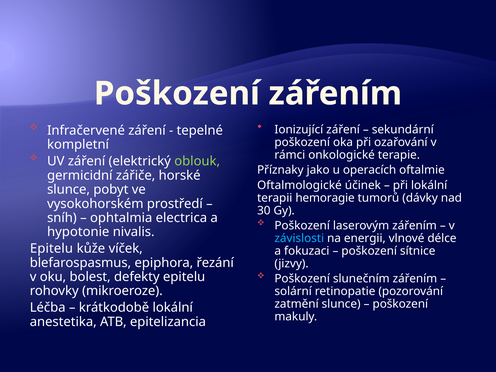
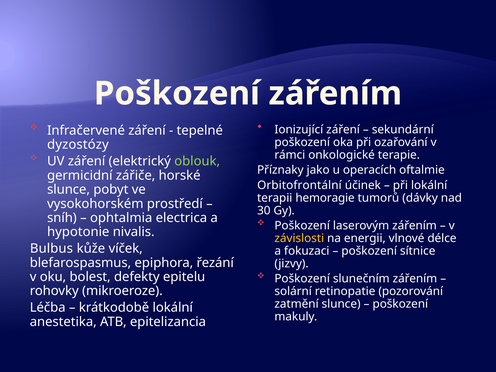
kompletní: kompletní -> dyzostózy
Oftalmologické: Oftalmologické -> Orbitofrontální
závislosti colour: light blue -> yellow
Epitelu at (51, 249): Epitelu -> Bulbus
